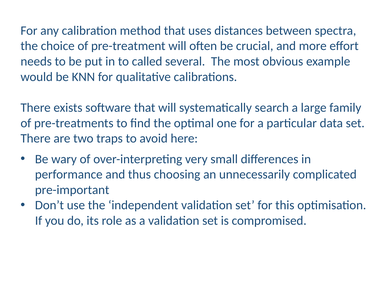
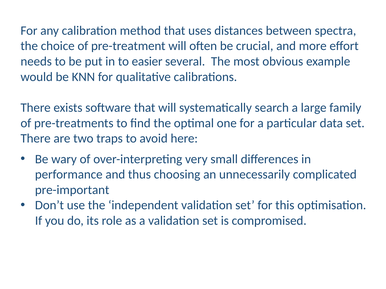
called: called -> easier
